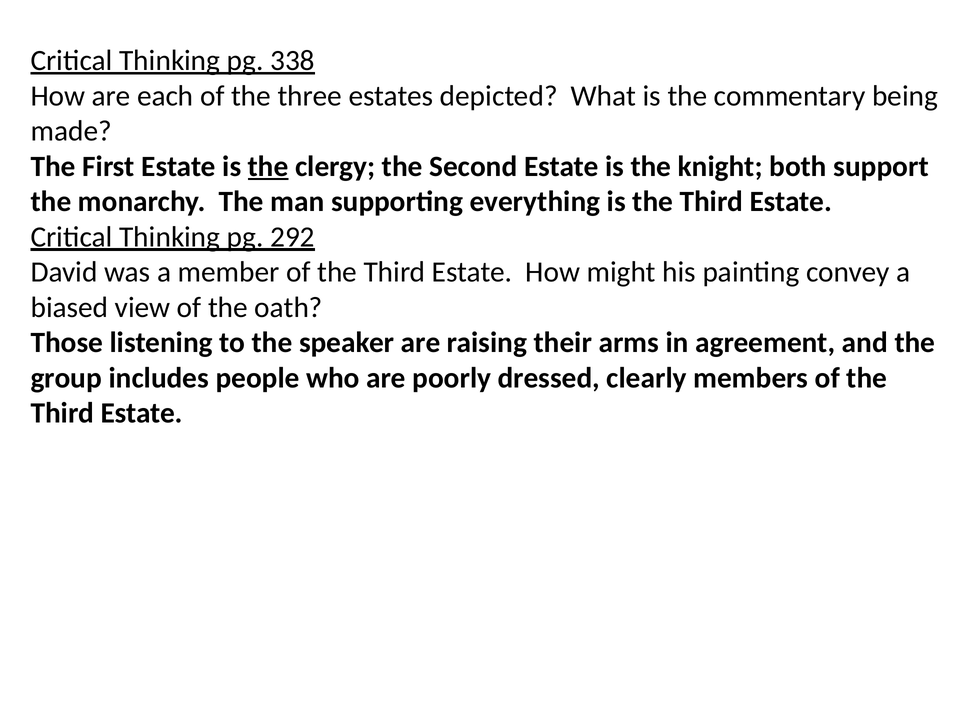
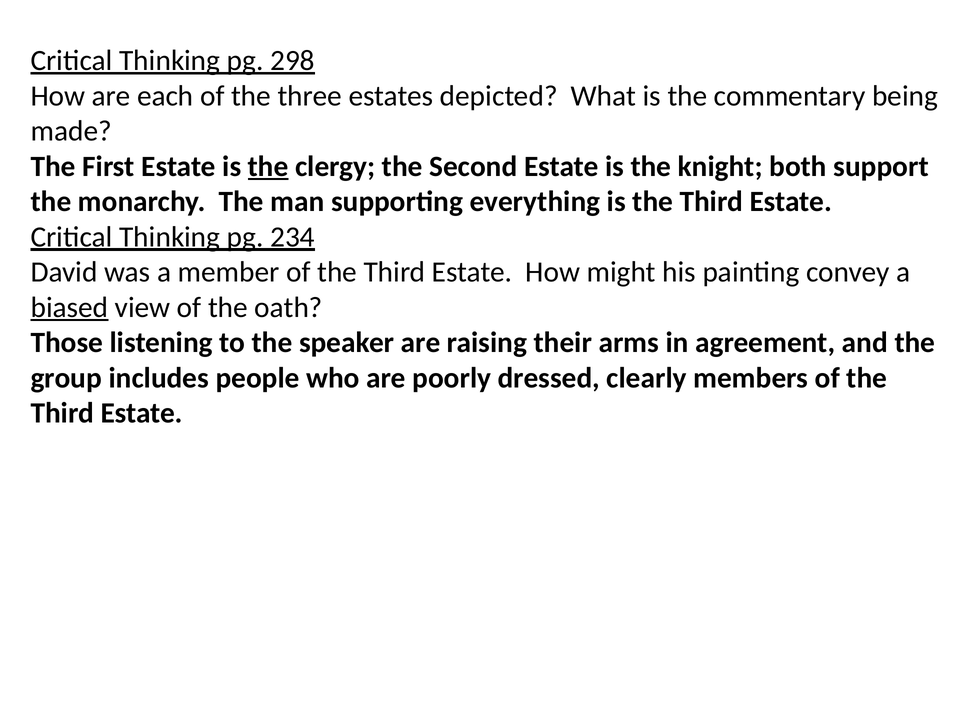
338: 338 -> 298
292: 292 -> 234
biased underline: none -> present
